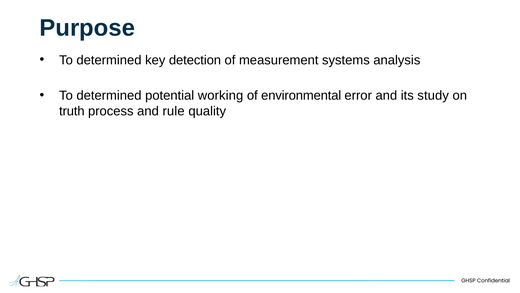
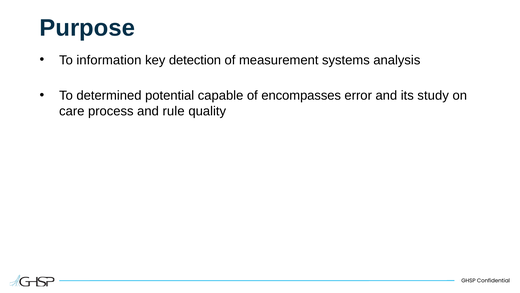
determined at (109, 60): determined -> information
working: working -> capable
environmental: environmental -> encompasses
truth: truth -> care
